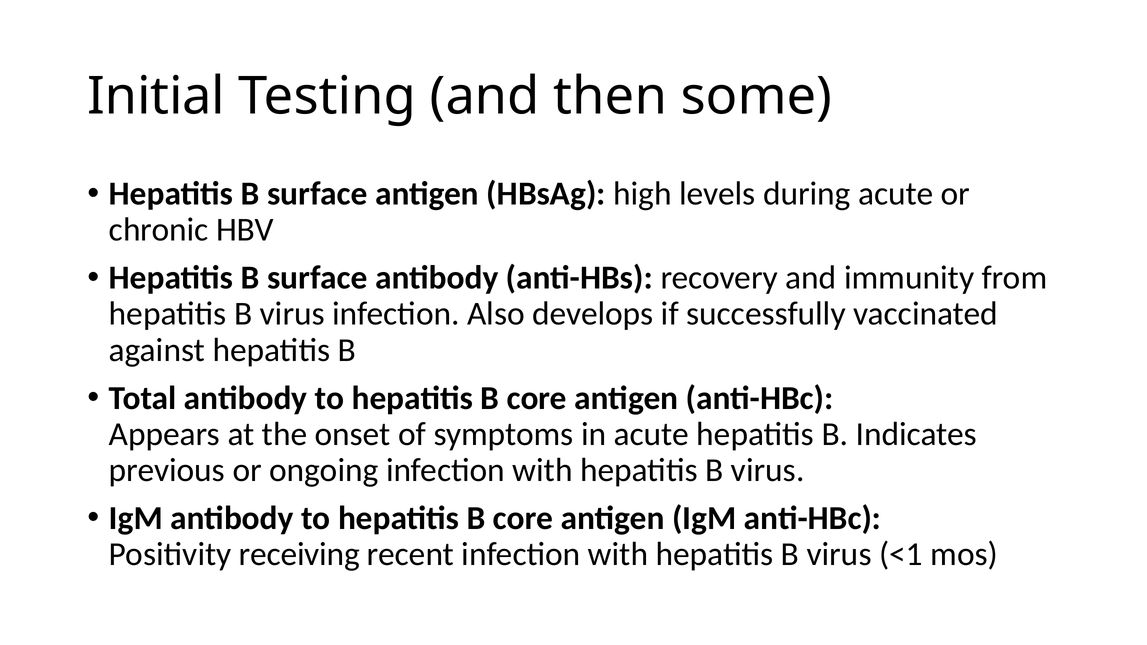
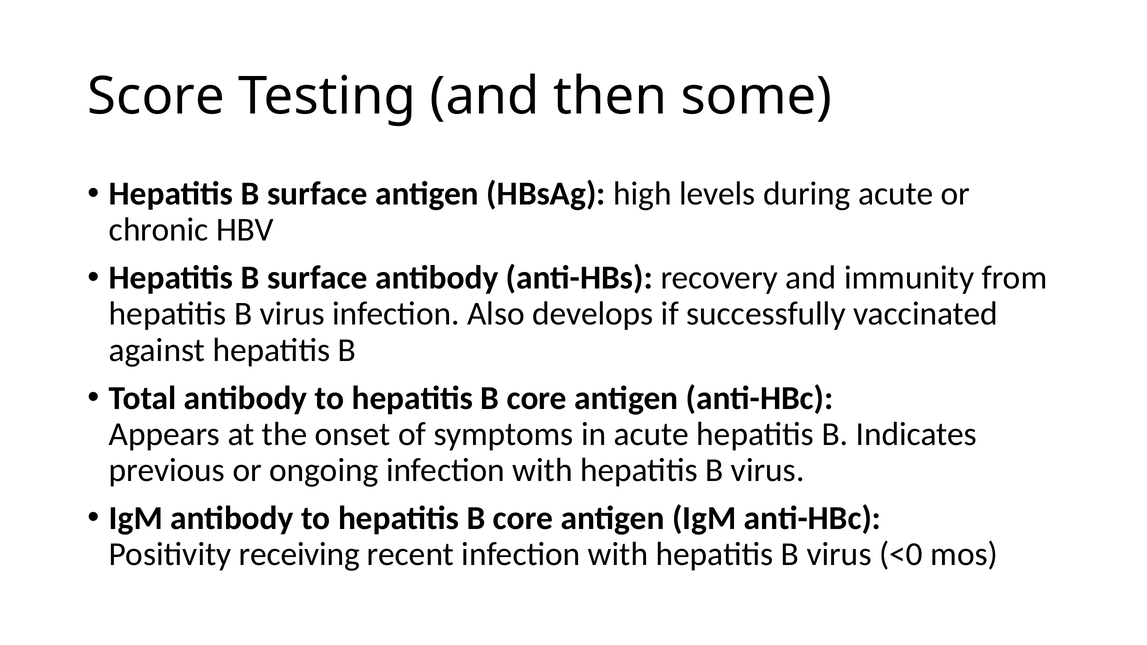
Initial: Initial -> Score
<1: <1 -> <0
